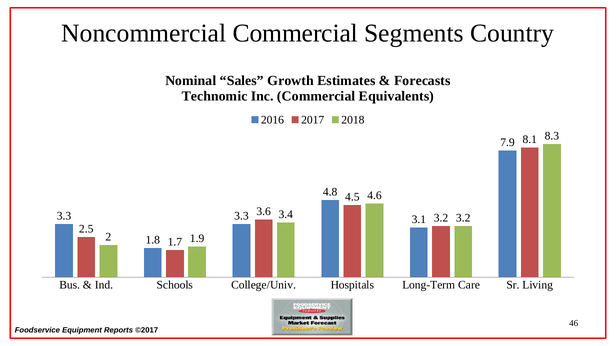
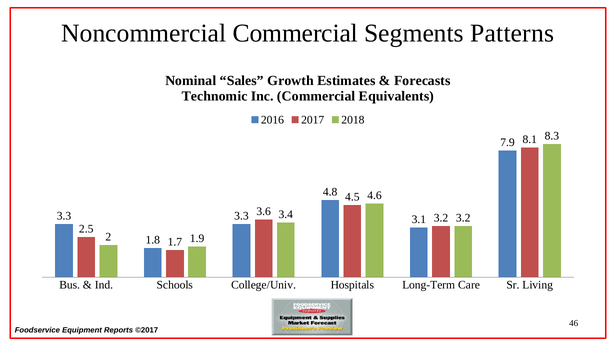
Country: Country -> Patterns
